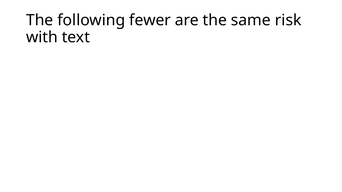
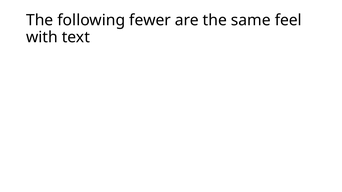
risk: risk -> feel
